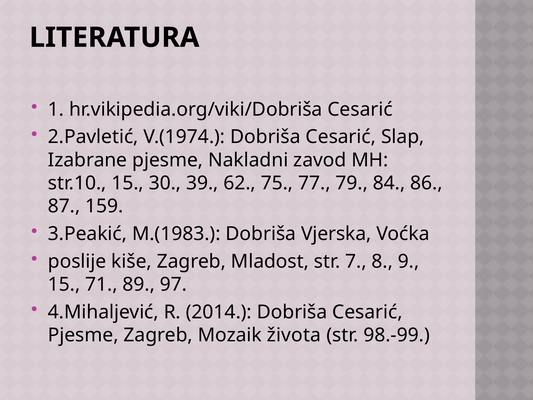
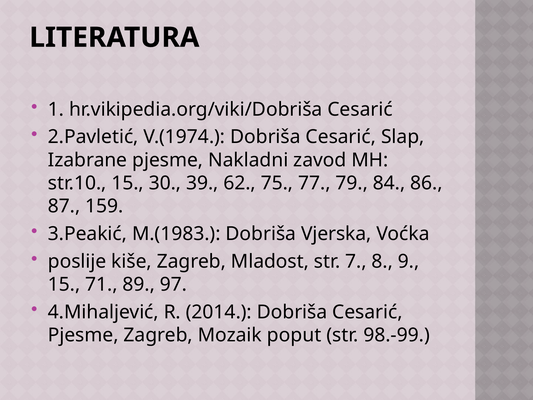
života: života -> poput
